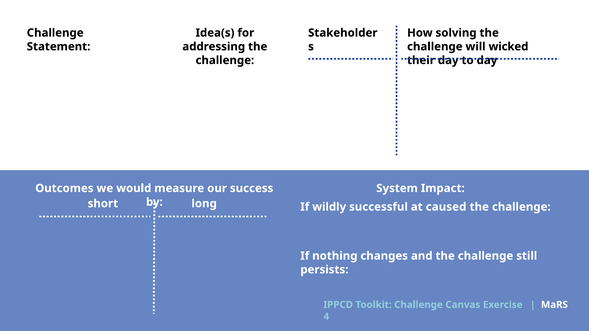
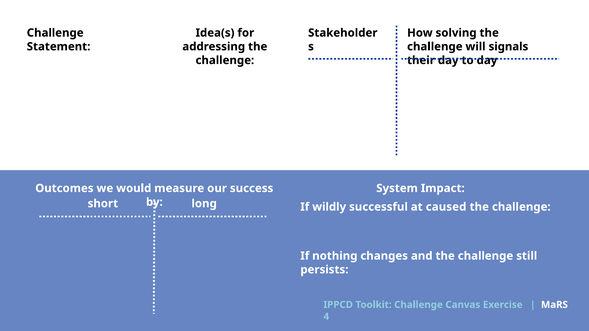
wicked: wicked -> signals
